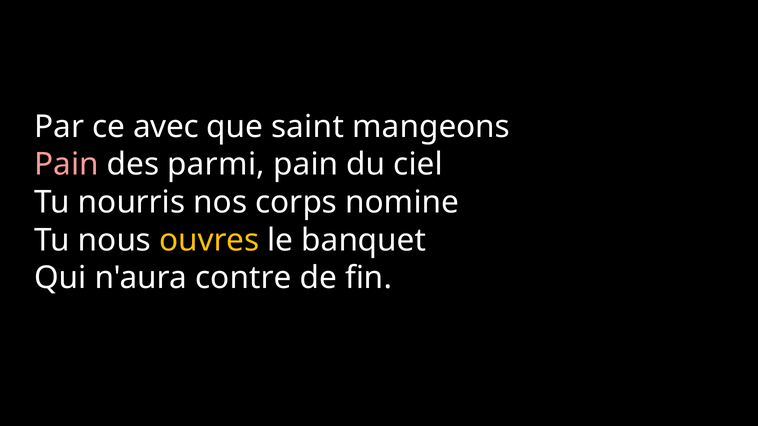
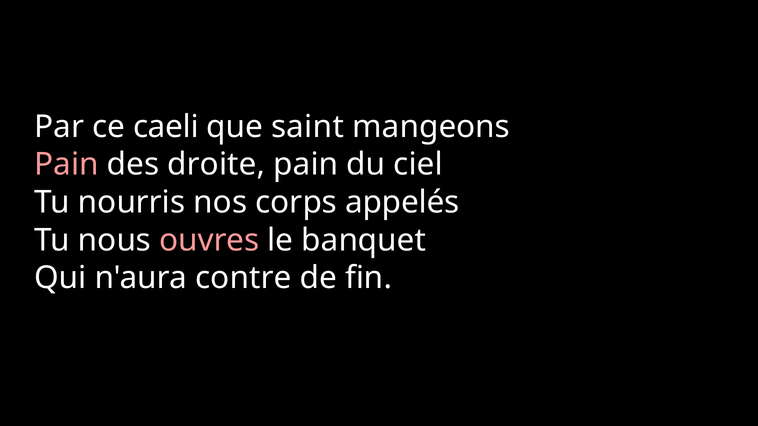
avec: avec -> caeli
parmi: parmi -> droite
nomine: nomine -> appelés
ouvres colour: yellow -> pink
